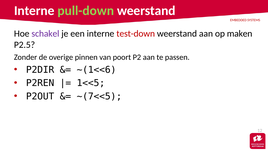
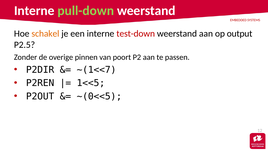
schakel colour: purple -> orange
maken: maken -> output
~(1<<6: ~(1<<6 -> ~(1<<7
~(7<<5: ~(7<<5 -> ~(0<<5
